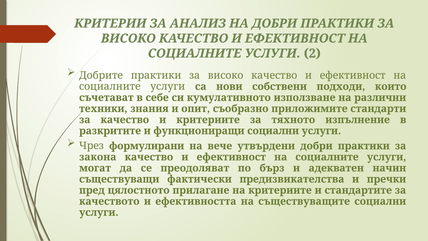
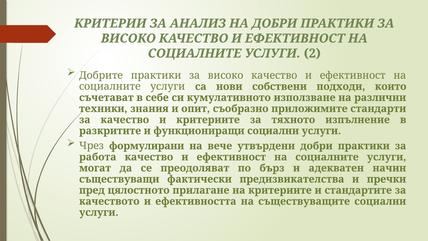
закона: закона -> работа
